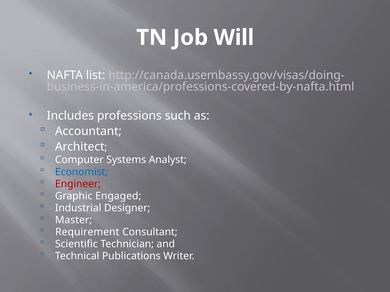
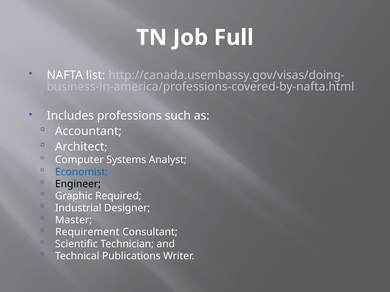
Will: Will -> Full
Engineer colour: red -> black
Engaged: Engaged -> Required
